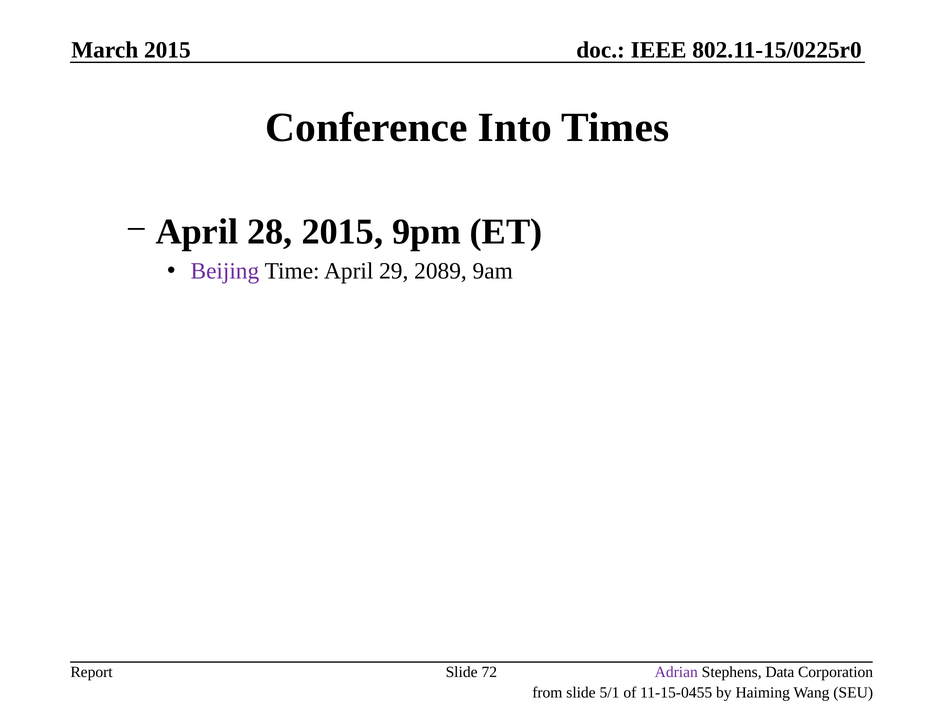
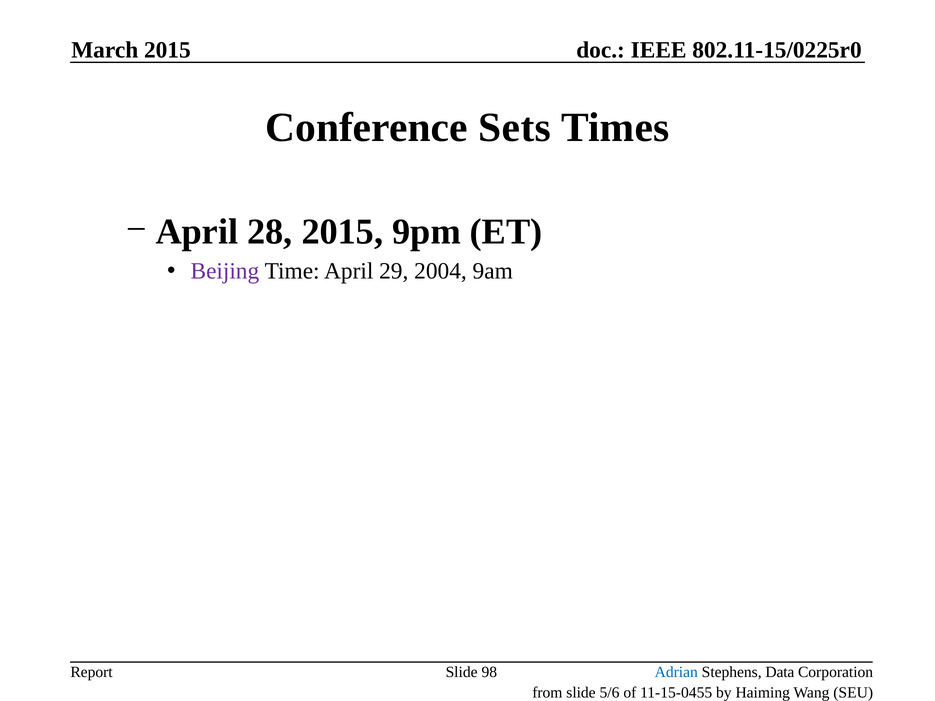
Into: Into -> Sets
2089: 2089 -> 2004
72: 72 -> 98
Adrian colour: purple -> blue
5/1: 5/1 -> 5/6
